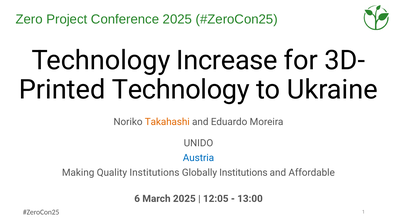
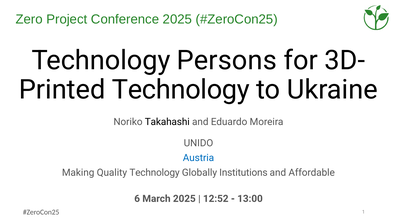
Increase: Increase -> Persons
Takahashi colour: orange -> black
Quality Institutions: Institutions -> Technology
12:05: 12:05 -> 12:52
